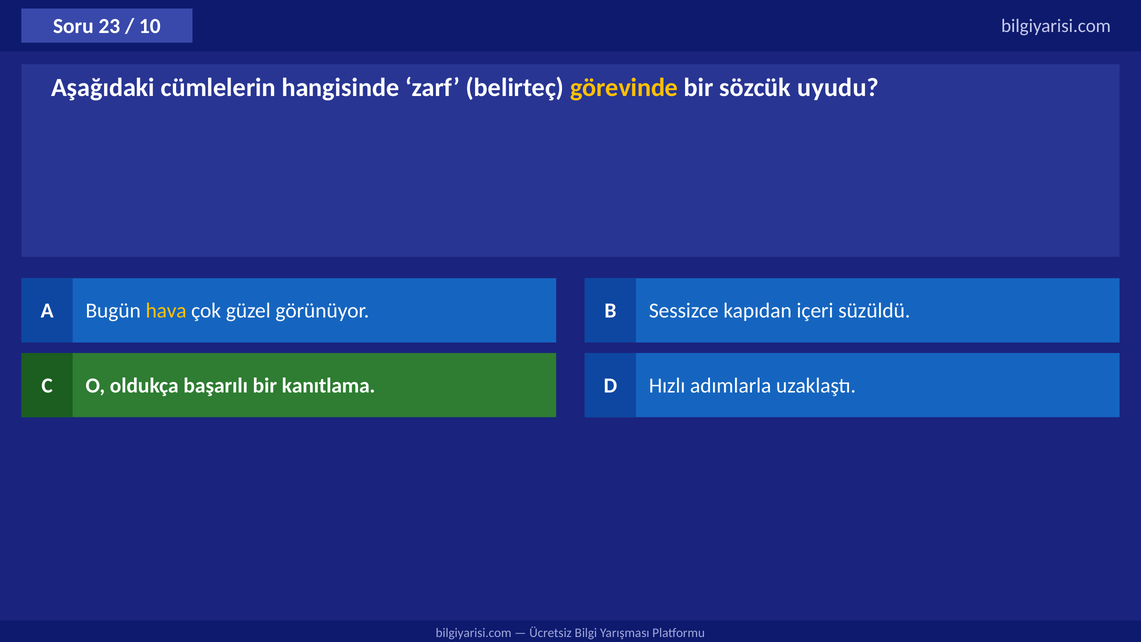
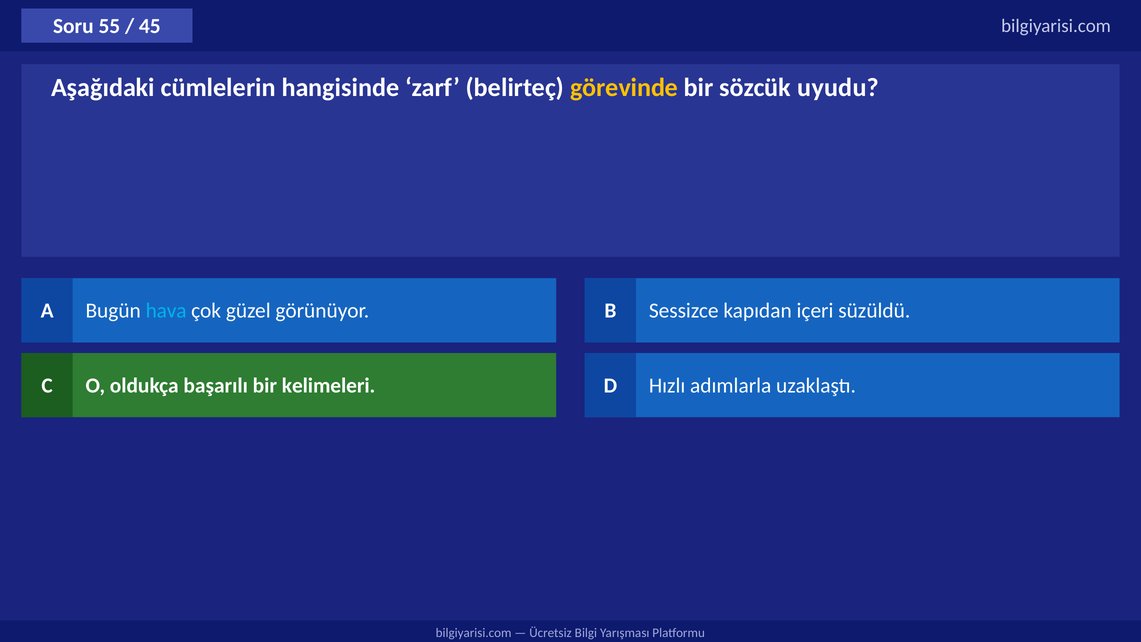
23: 23 -> 55
10: 10 -> 45
hava colour: yellow -> light blue
kanıtlama: kanıtlama -> kelimeleri
